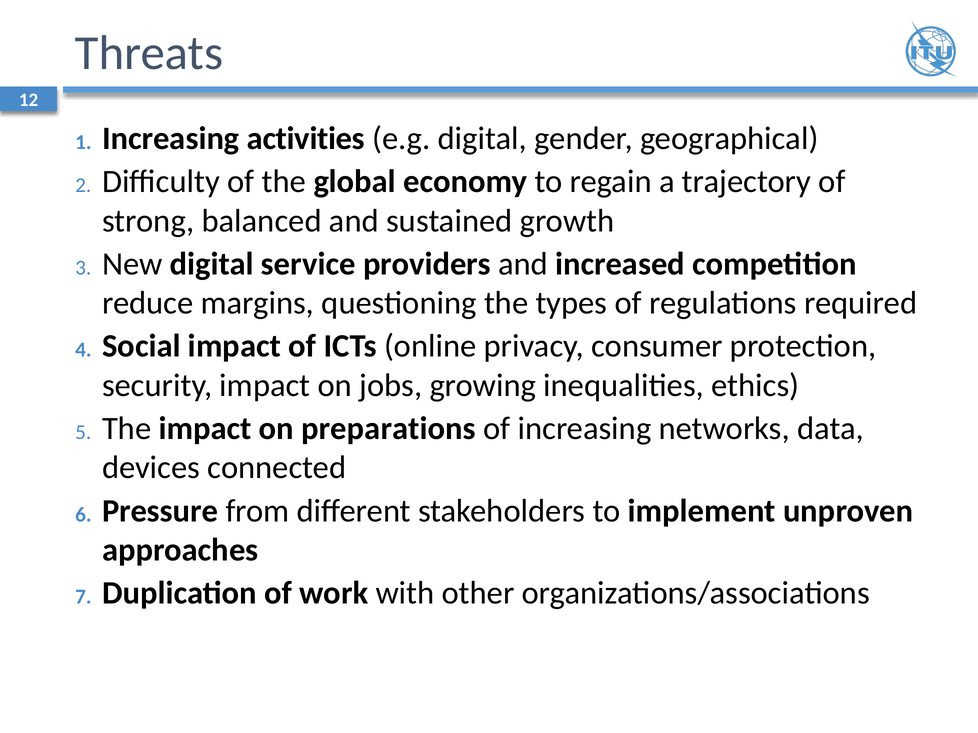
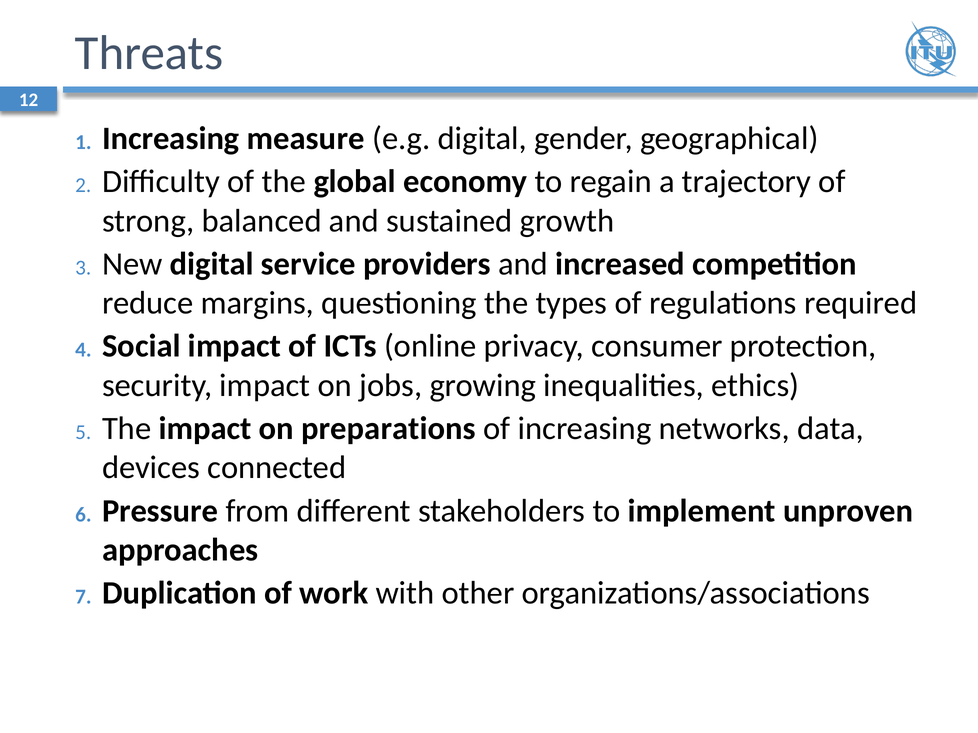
activities: activities -> measure
